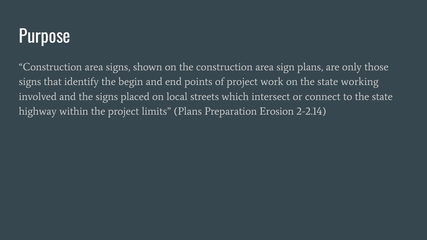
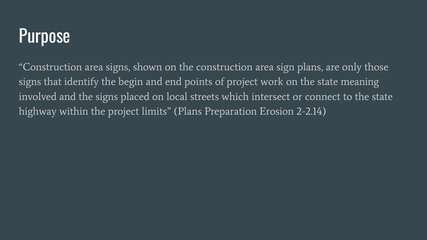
working: working -> meaning
